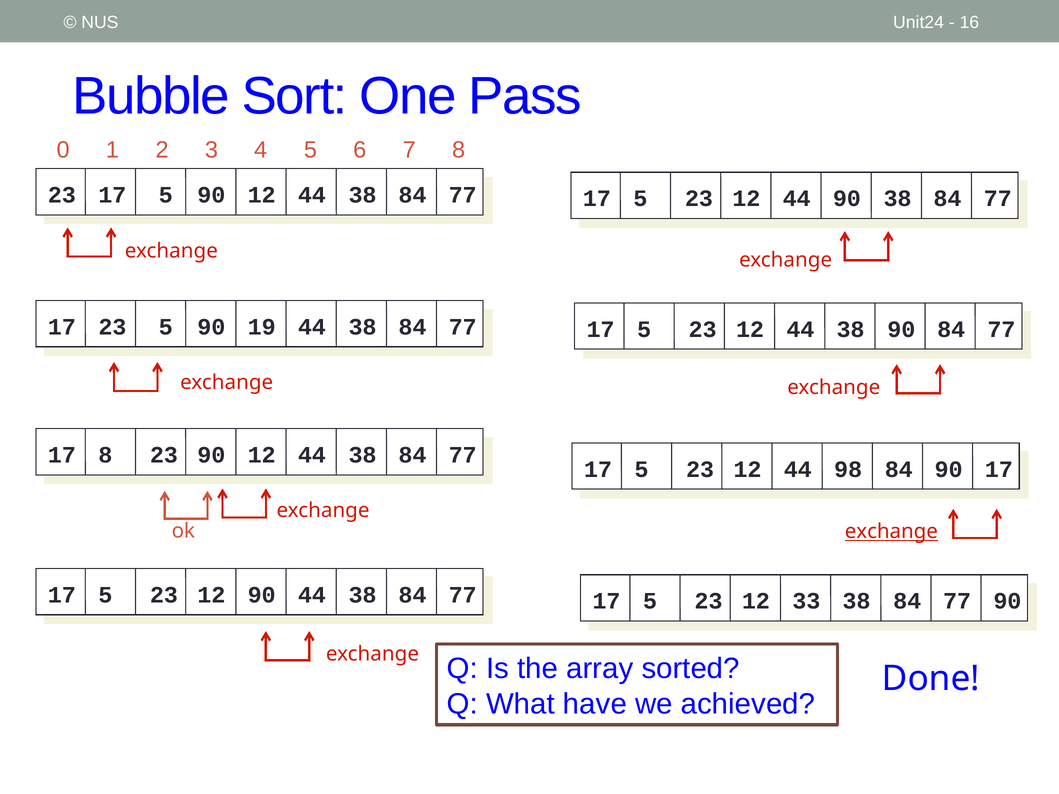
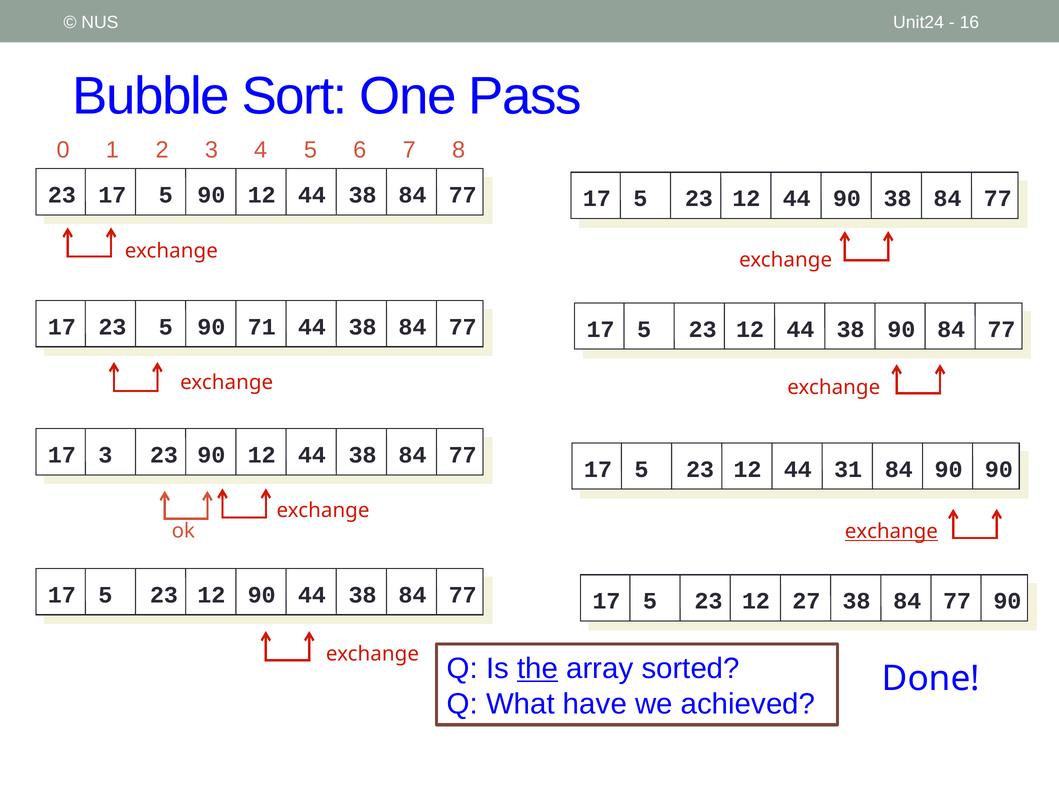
19: 19 -> 71
17 8: 8 -> 3
98: 98 -> 31
90 17: 17 -> 90
33: 33 -> 27
the underline: none -> present
